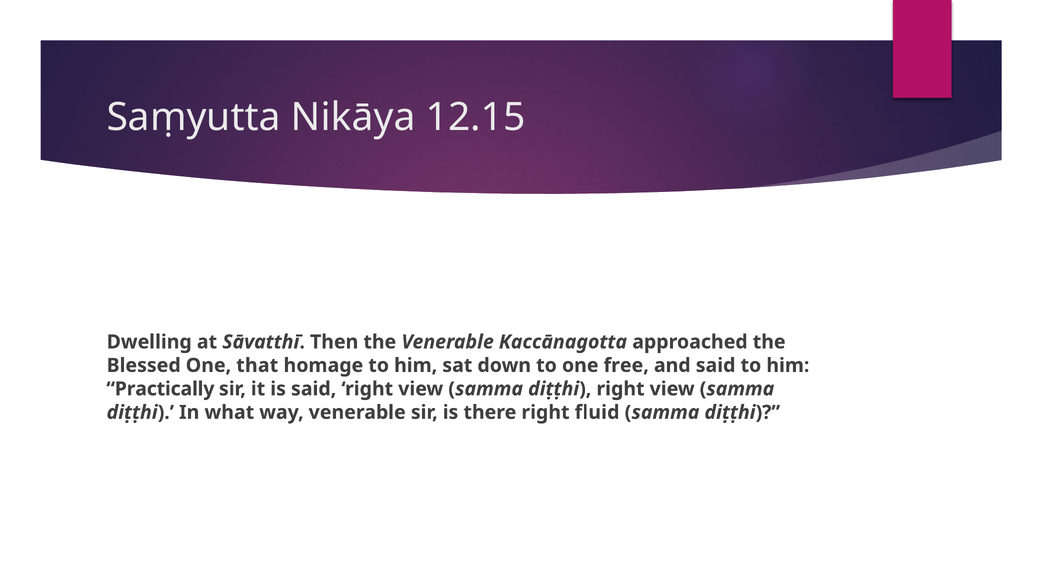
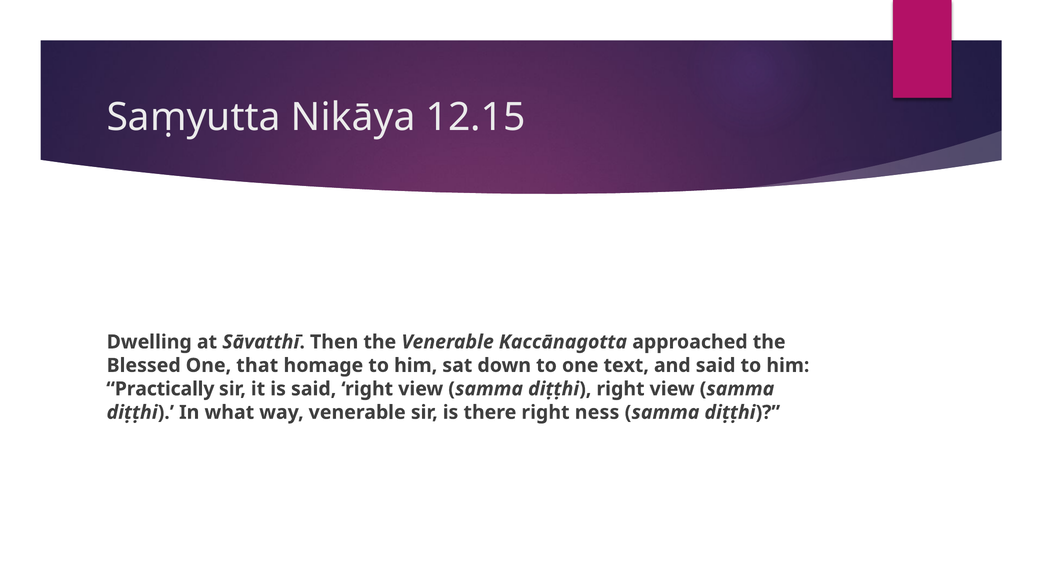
free: free -> text
fluid: fluid -> ness
